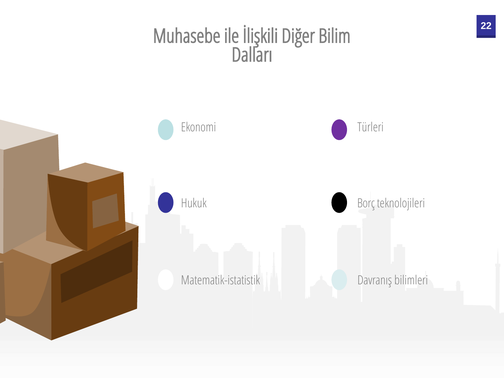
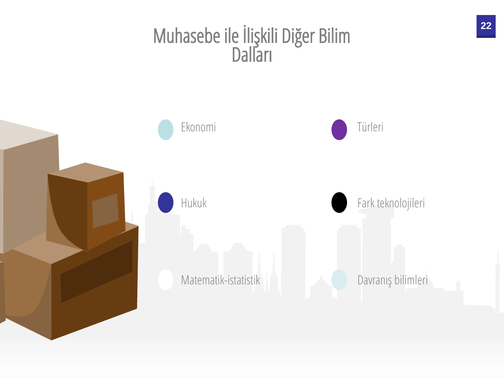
Borç: Borç -> Fark
